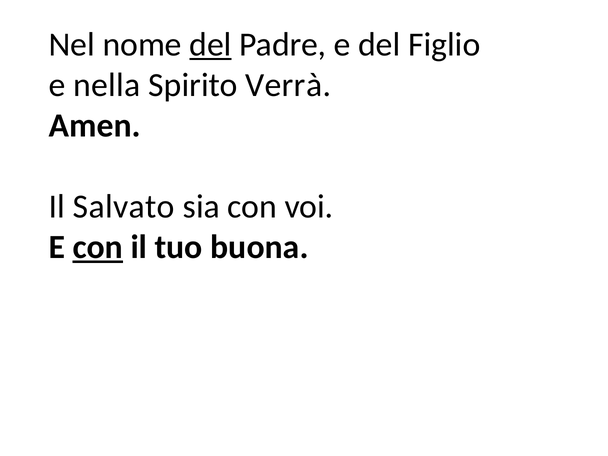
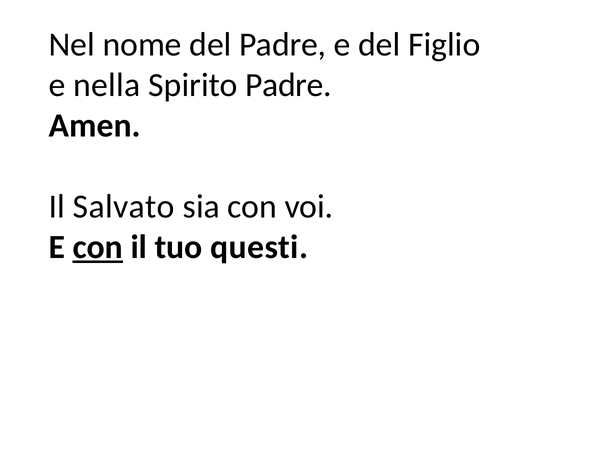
del at (210, 45) underline: present -> none
Spirito Verrà: Verrà -> Padre
buona: buona -> questi
